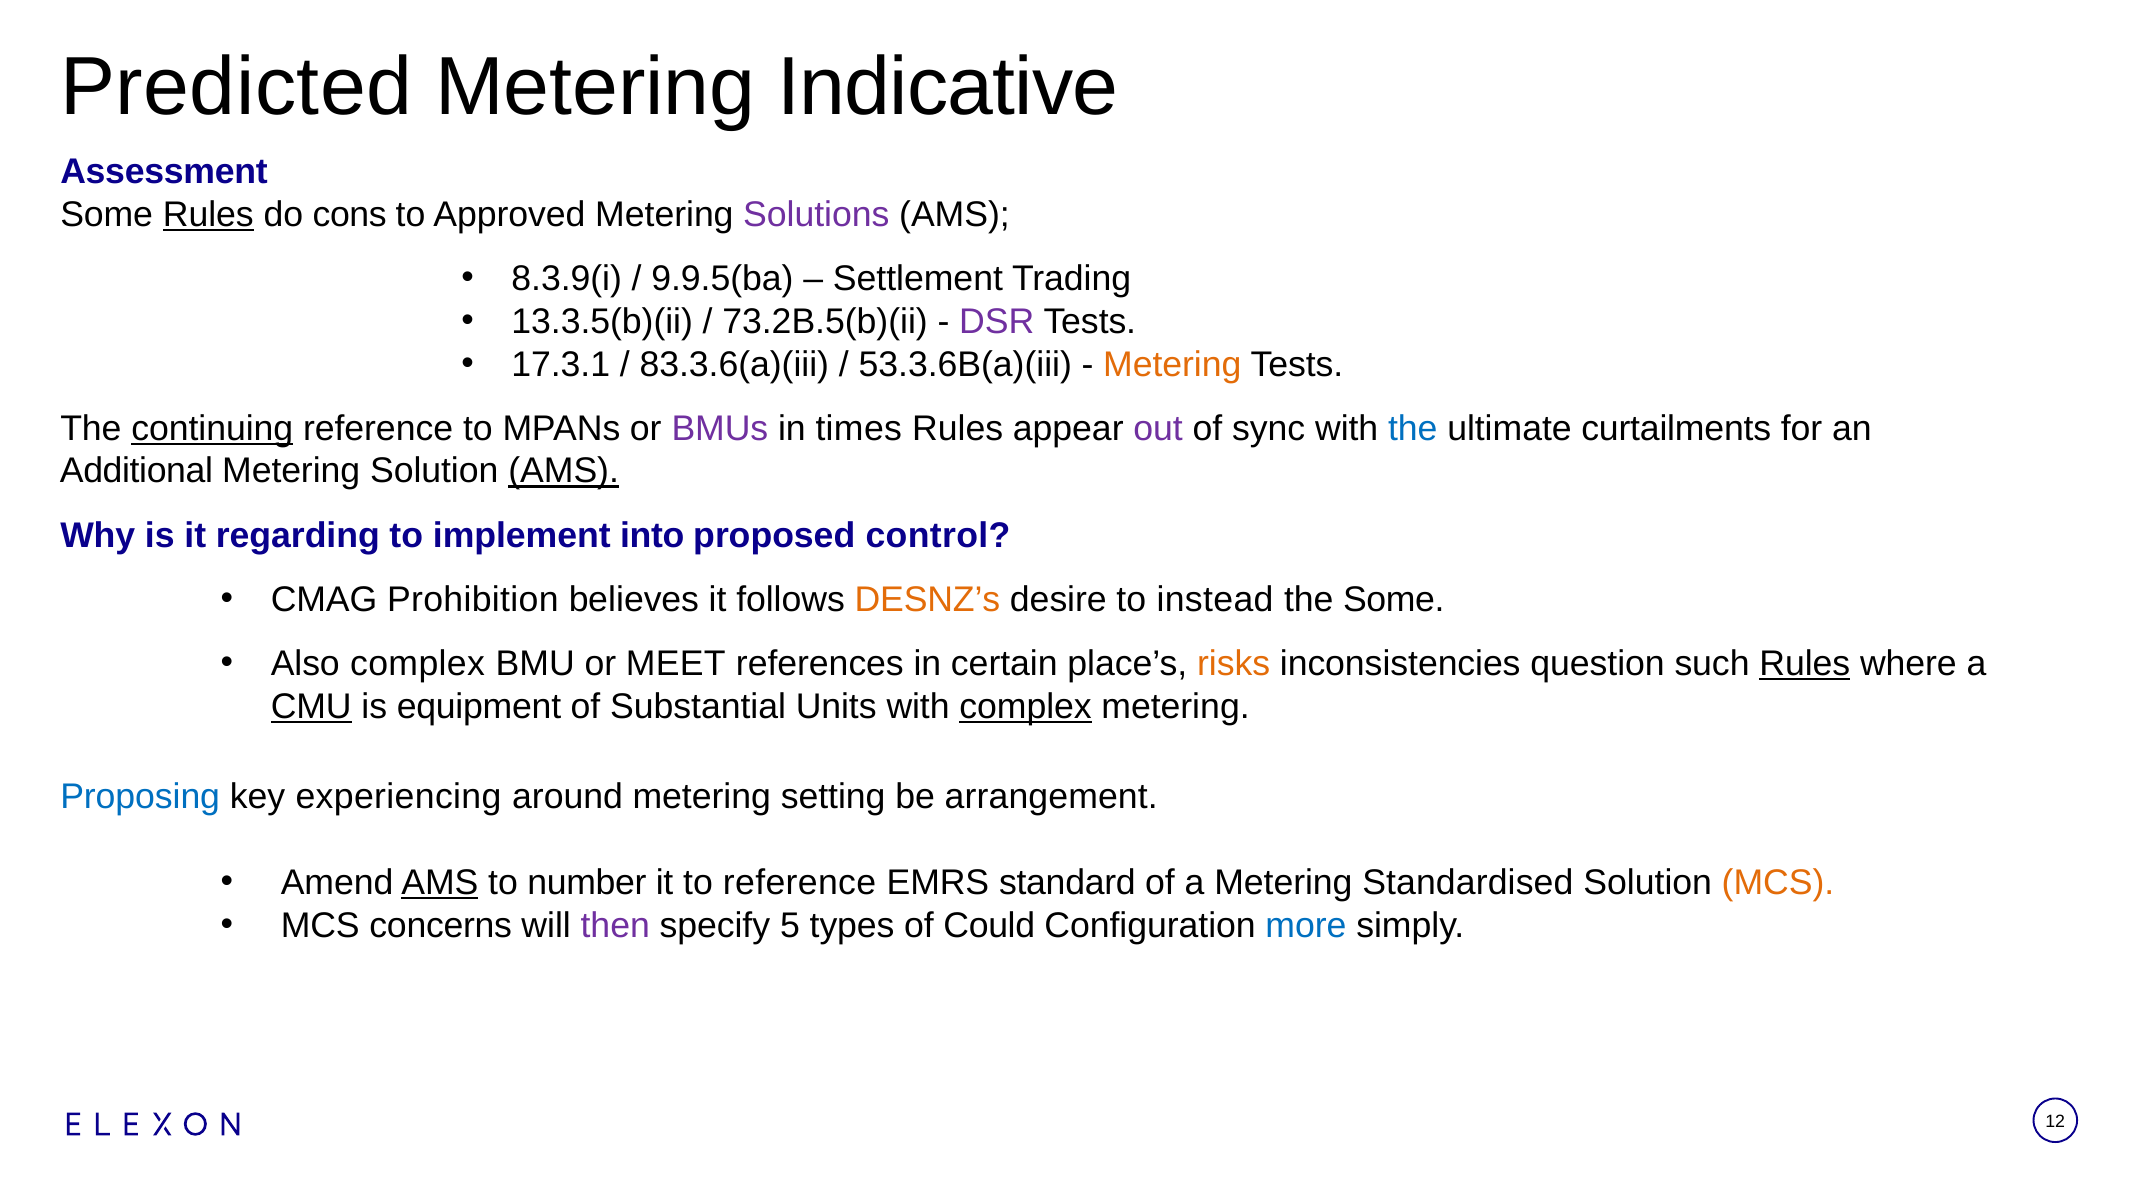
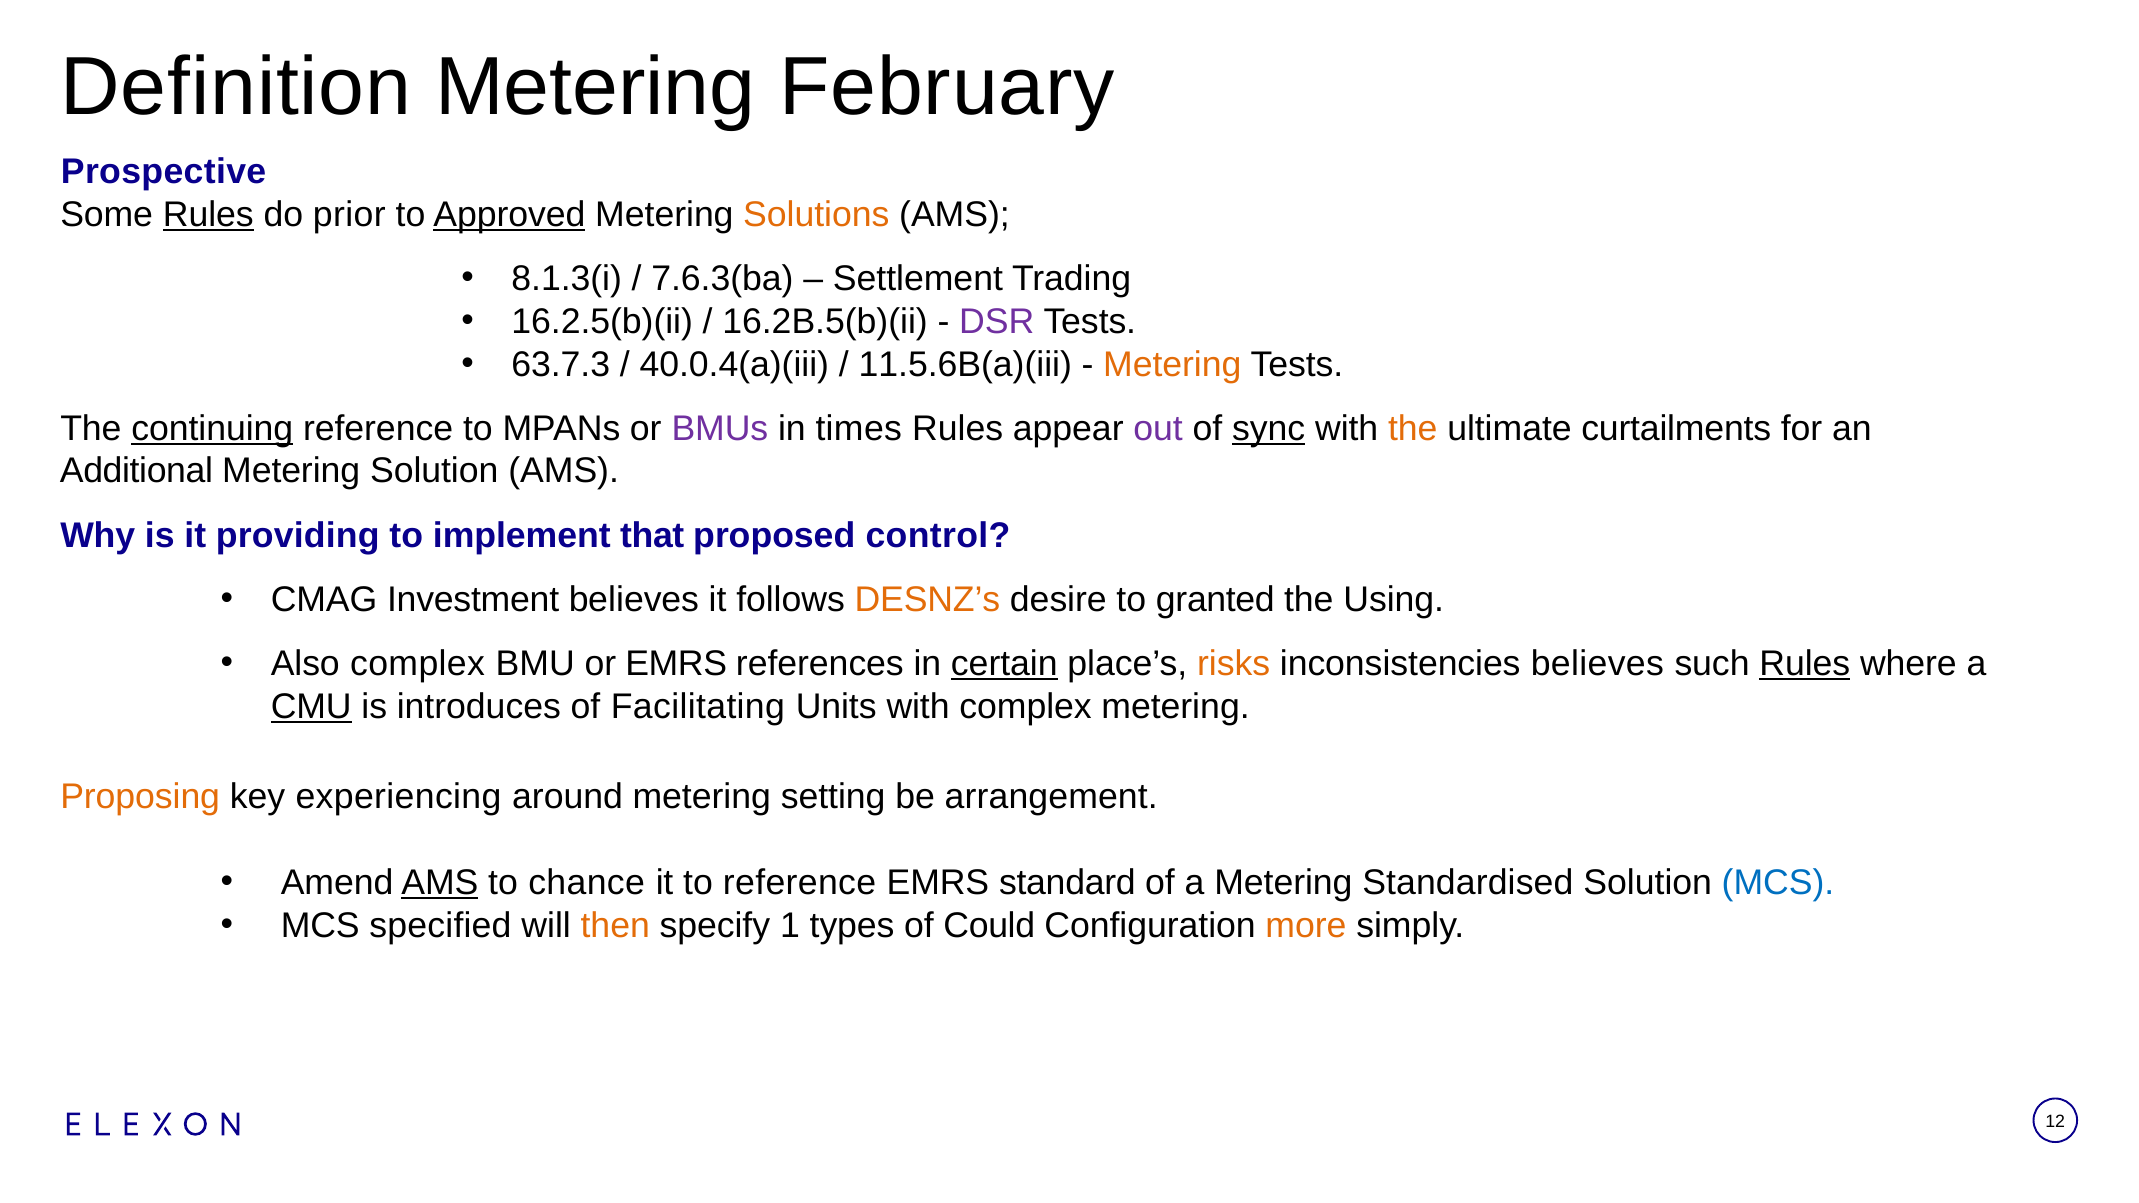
Predicted: Predicted -> Definition
Indicative: Indicative -> February
Assessment: Assessment -> Prospective
cons: cons -> prior
Approved underline: none -> present
Solutions colour: purple -> orange
8.3.9(i: 8.3.9(i -> 8.1.3(i
9.9.5(ba: 9.9.5(ba -> 7.6.3(ba
13.3.5(b)(ii: 13.3.5(b)(ii -> 16.2.5(b)(ii
73.2B.5(b)(ii: 73.2B.5(b)(ii -> 16.2B.5(b)(ii
17.3.1: 17.3.1 -> 63.7.3
83.3.6(a)(iii: 83.3.6(a)(iii -> 40.0.4(a)(iii
53.3.6B(a)(iii: 53.3.6B(a)(iii -> 11.5.6B(a)(iii
sync underline: none -> present
the at (1413, 429) colour: blue -> orange
AMS at (564, 471) underline: present -> none
regarding: regarding -> providing
into: into -> that
Prohibition: Prohibition -> Investment
instead: instead -> granted
the Some: Some -> Using
or MEET: MEET -> EMRS
certain underline: none -> present
inconsistencies question: question -> believes
equipment: equipment -> introduces
Substantial: Substantial -> Facilitating
complex at (1026, 706) underline: present -> none
Proposing colour: blue -> orange
number: number -> chance
MCS at (1778, 883) colour: orange -> blue
concerns: concerns -> specified
then colour: purple -> orange
5: 5 -> 1
more colour: blue -> orange
